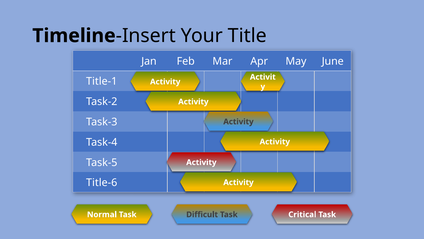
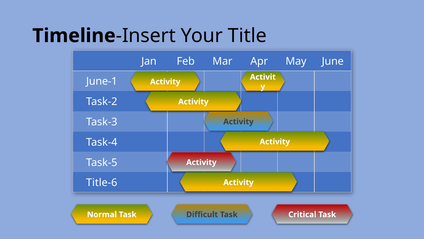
Title-1: Title-1 -> June-1
